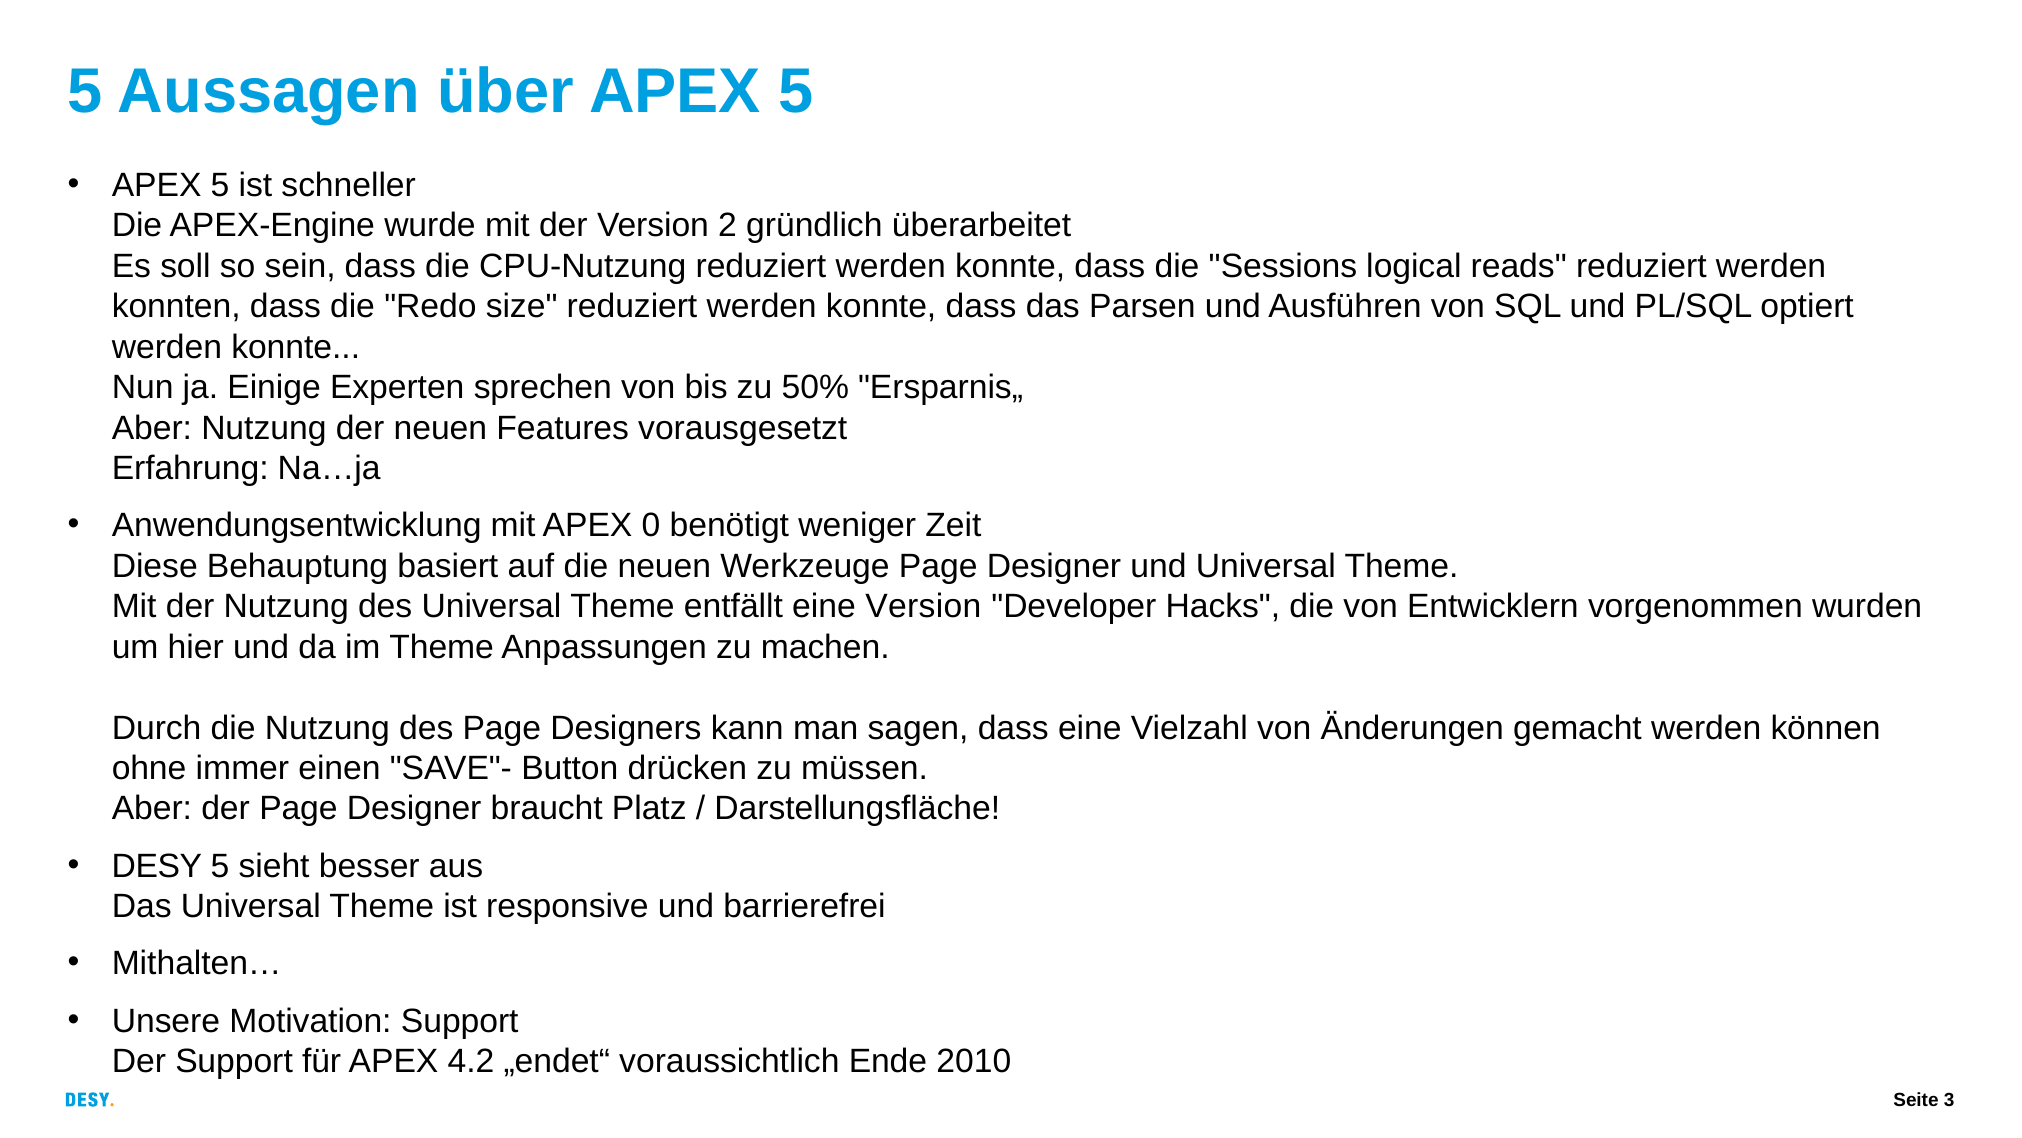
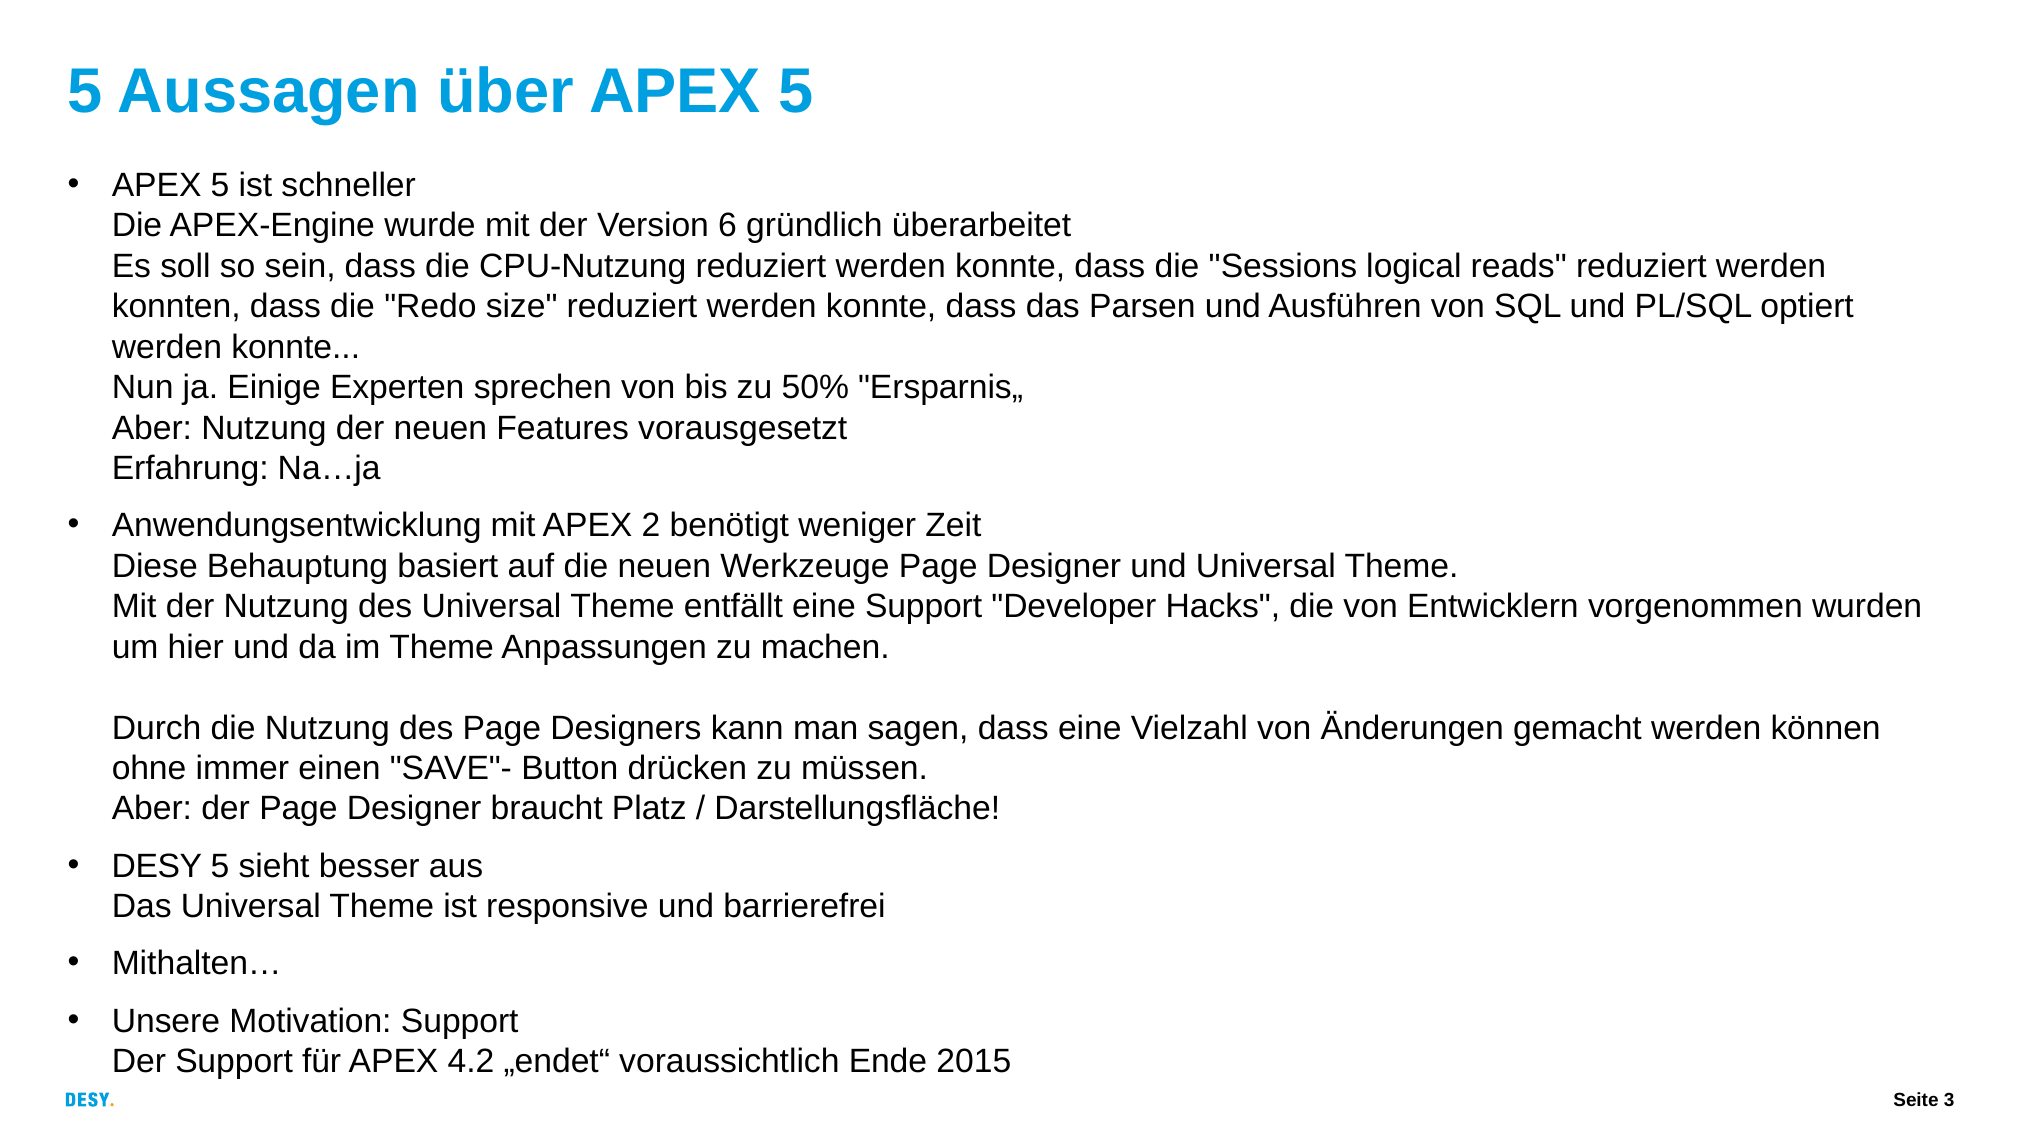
2: 2 -> 6
0: 0 -> 2
eine Version: Version -> Support
2010: 2010 -> 2015
